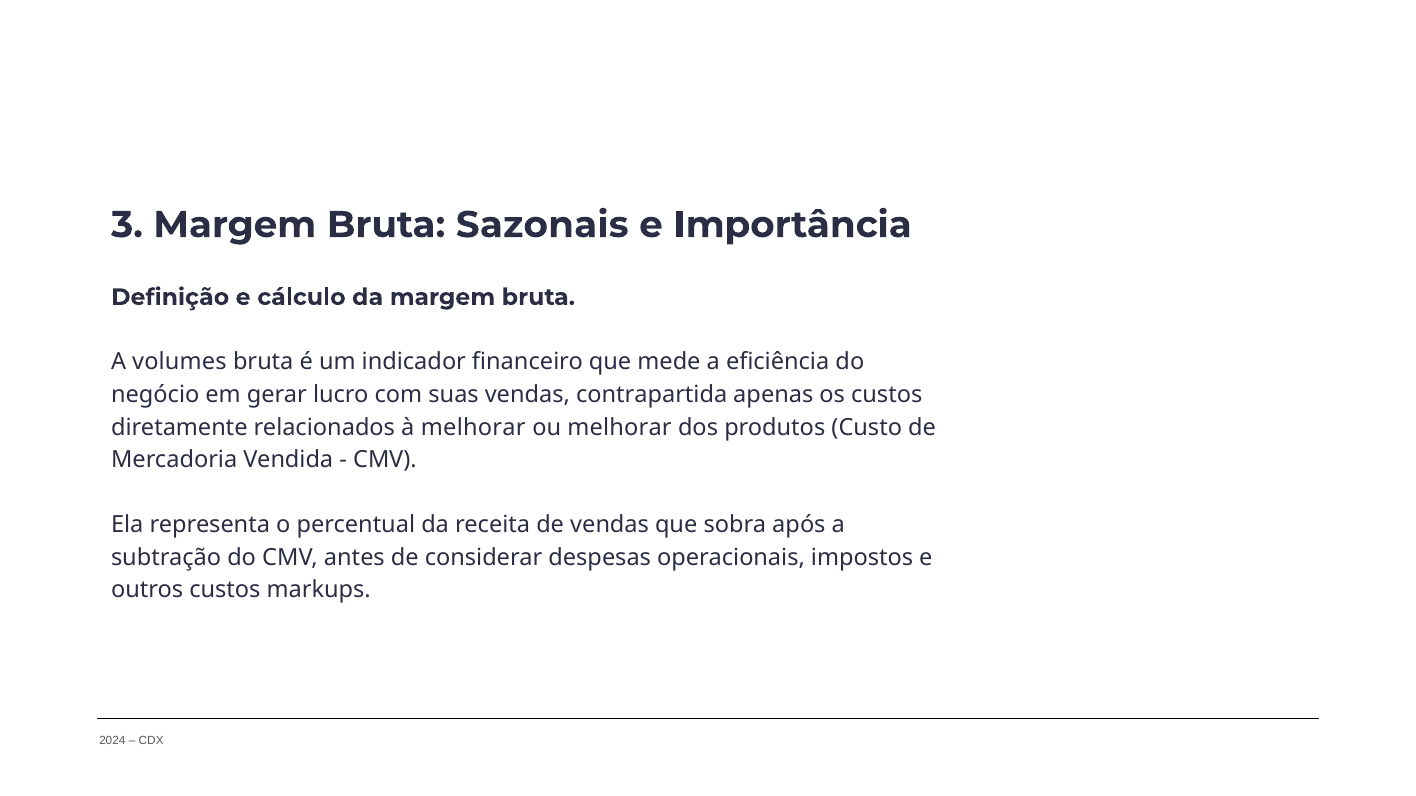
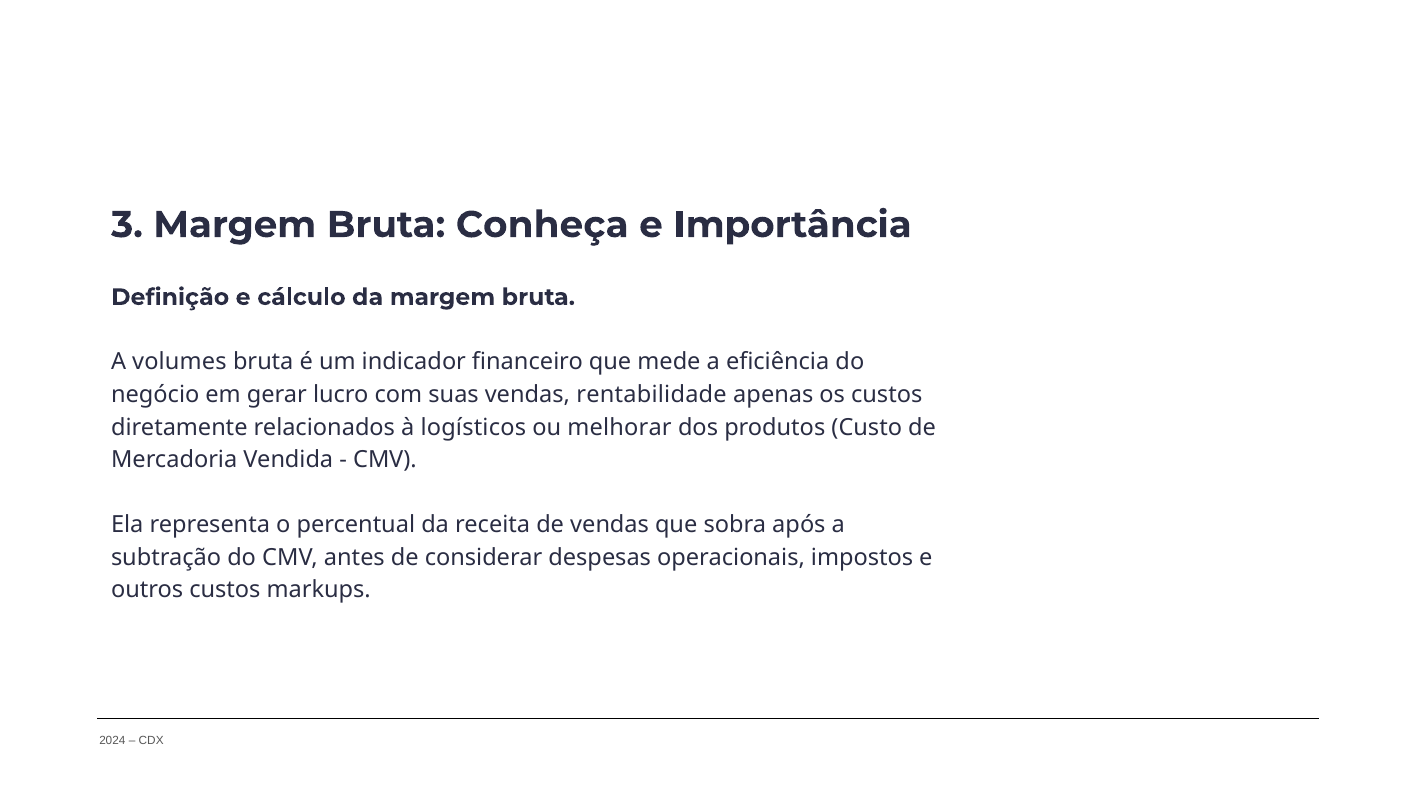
Sazonais: Sazonais -> Conheça
contrapartida: contrapartida -> rentabilidade
à melhorar: melhorar -> logísticos
